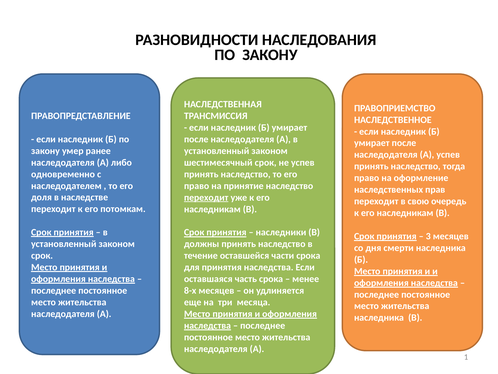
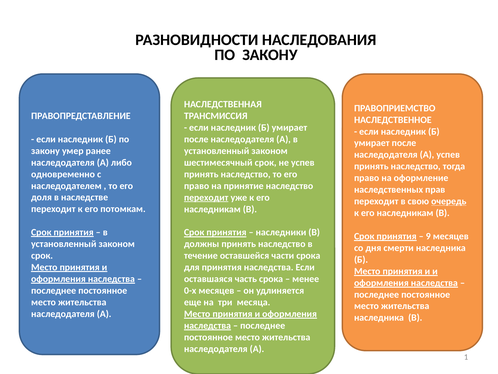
очередь underline: none -> present
3: 3 -> 9
8-х: 8-х -> 0-х
